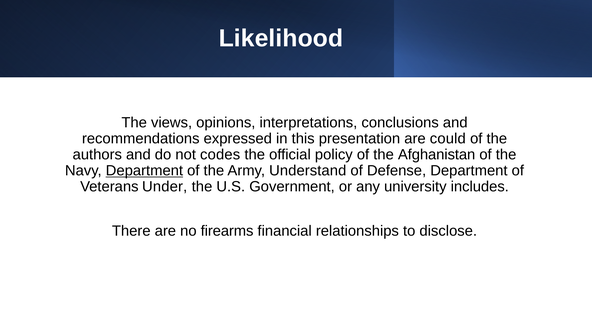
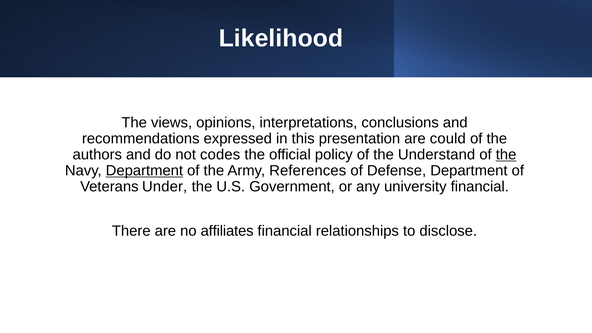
Afghanistan: Afghanistan -> Understand
the at (506, 155) underline: none -> present
Understand: Understand -> References
university includes: includes -> financial
firearms: firearms -> affiliates
